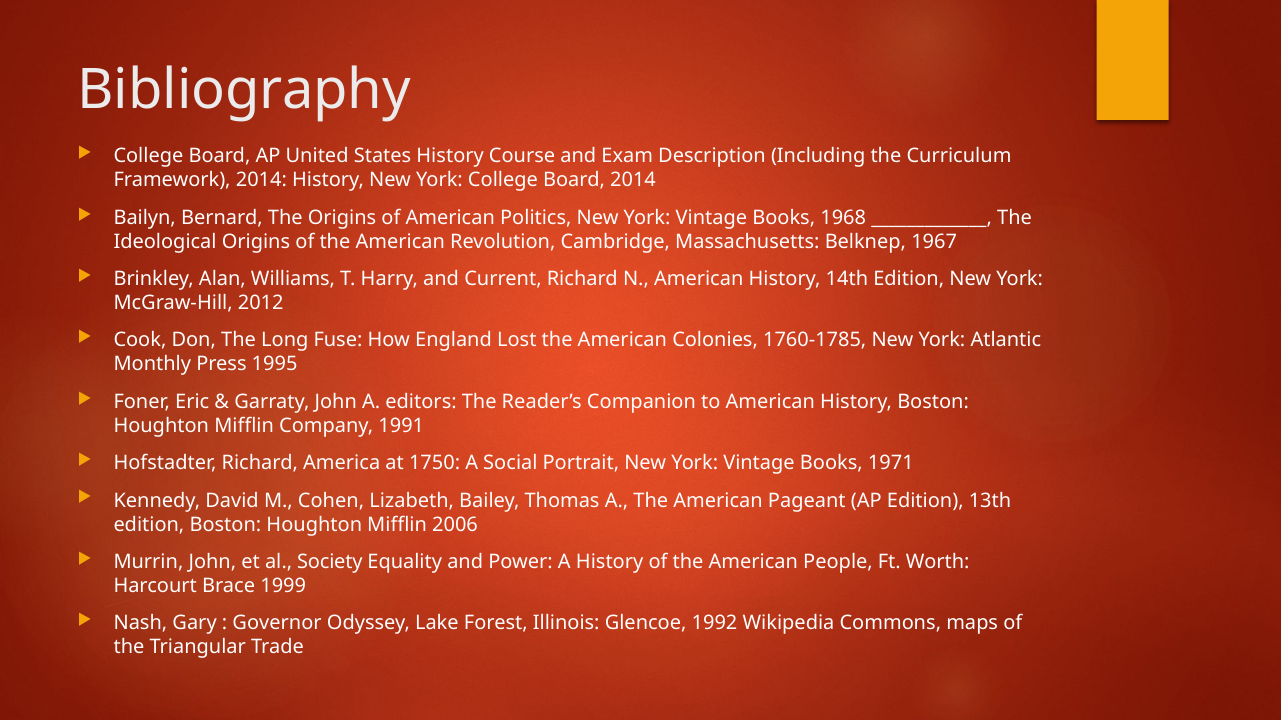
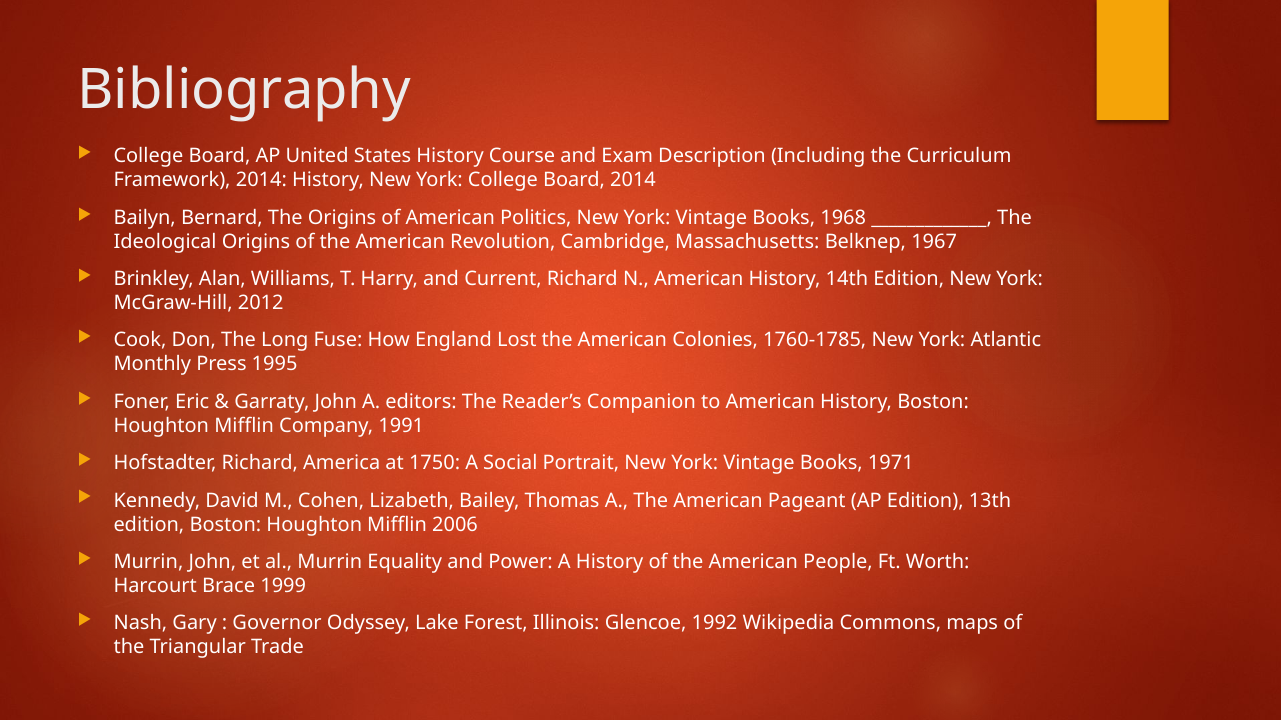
al Society: Society -> Murrin
